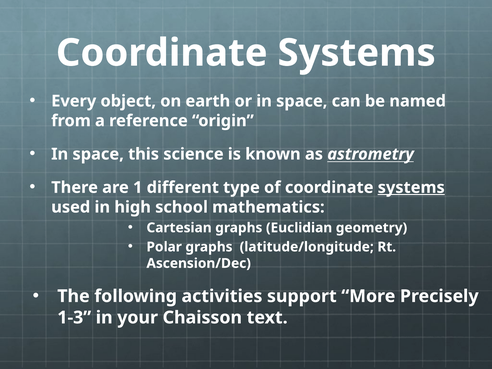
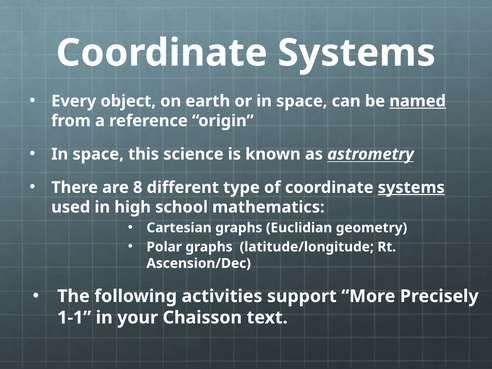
named underline: none -> present
1: 1 -> 8
1-3: 1-3 -> 1-1
